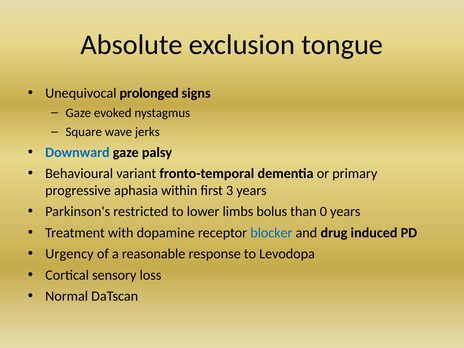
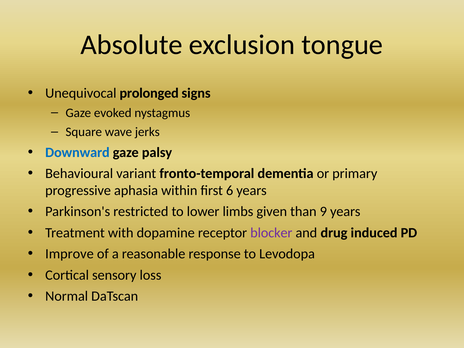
3: 3 -> 6
bolus: bolus -> given
0: 0 -> 9
blocker colour: blue -> purple
Urgency: Urgency -> Improve
